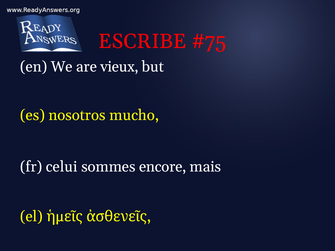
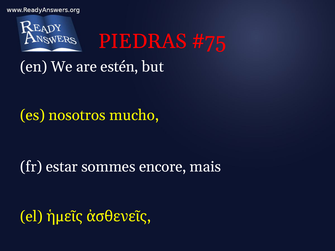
ESCRIBE: ESCRIBE -> PIEDRAS
vieux: vieux -> estén
celui: celui -> estar
